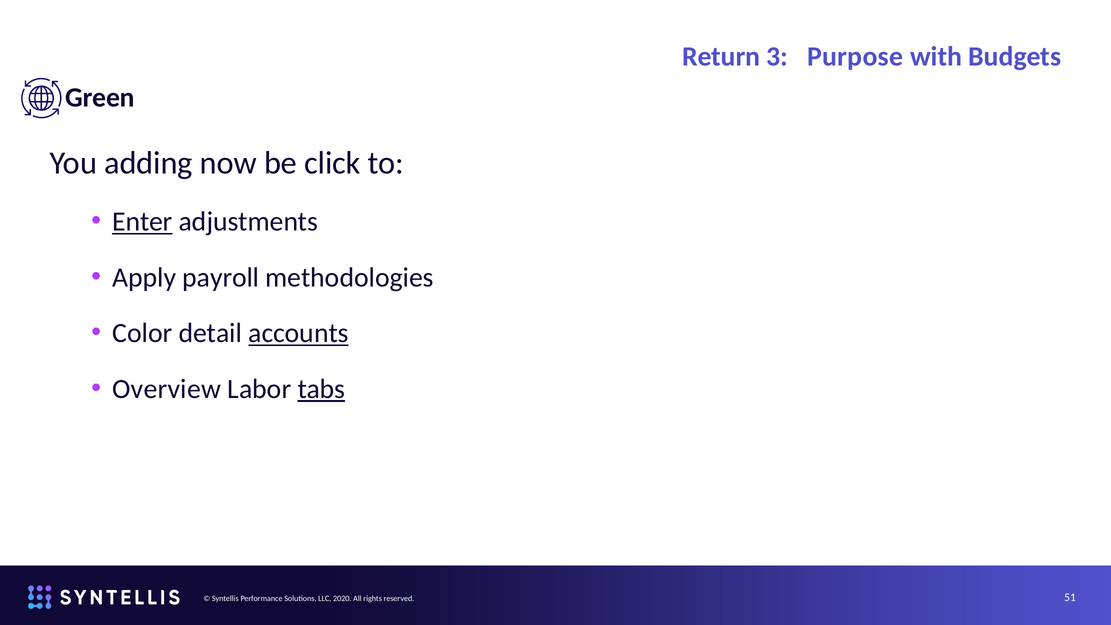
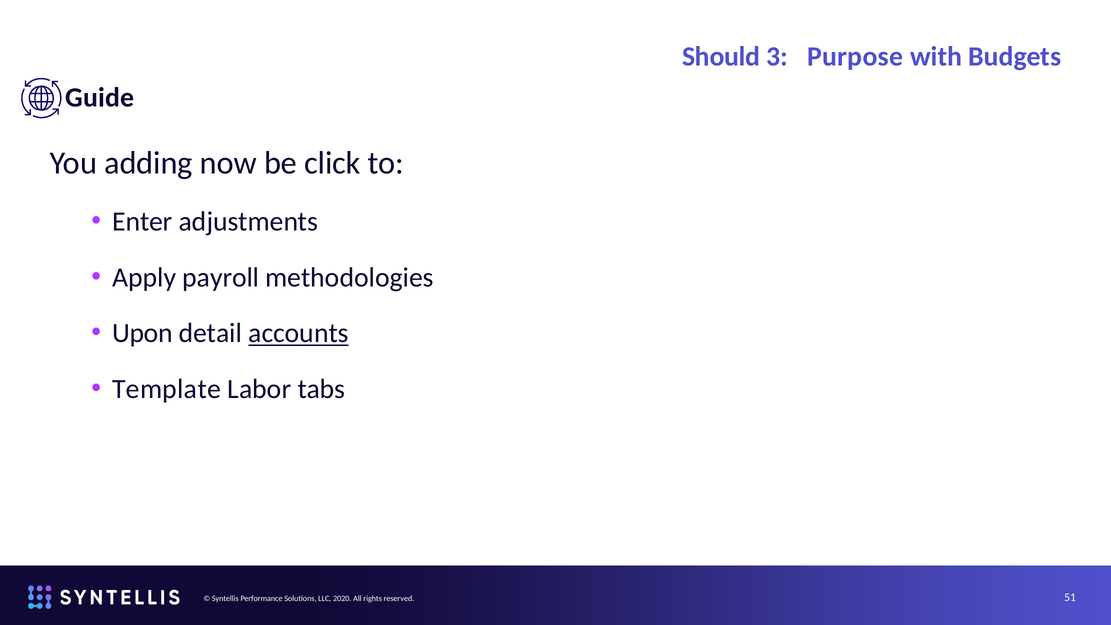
Return: Return -> Should
Green: Green -> Guide
Enter underline: present -> none
Color: Color -> Upon
Overview: Overview -> Template
tabs underline: present -> none
